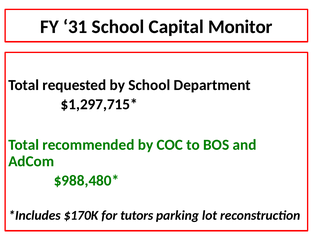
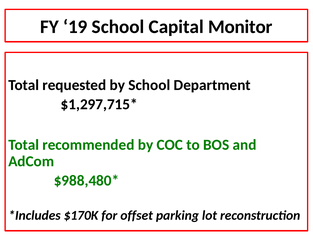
31: 31 -> 19
tutors: tutors -> offset
